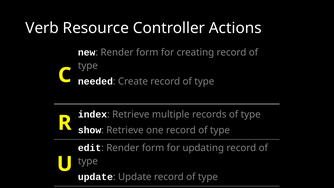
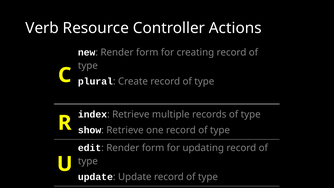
needed: needed -> plural
